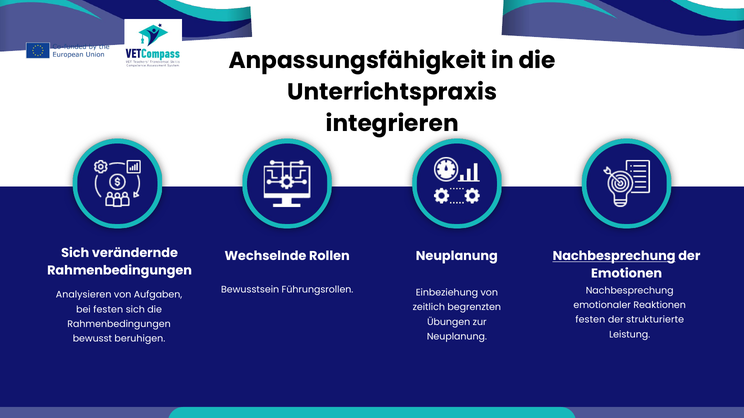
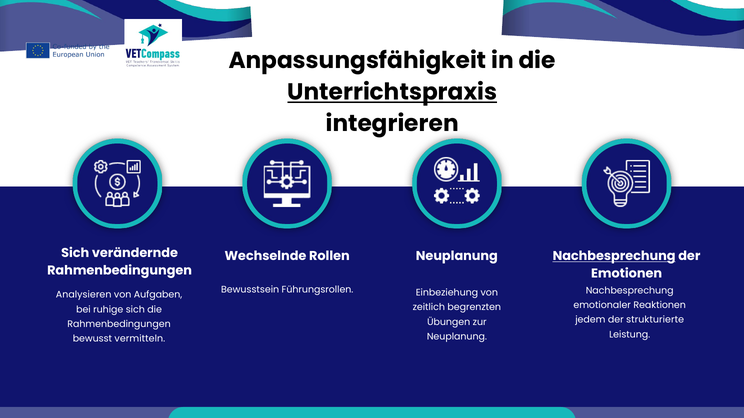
Unterrichtspraxis underline: none -> present
bei festen: festen -> ruhige
festen at (590, 320): festen -> jedem
beruhigen: beruhigen -> vermitteln
